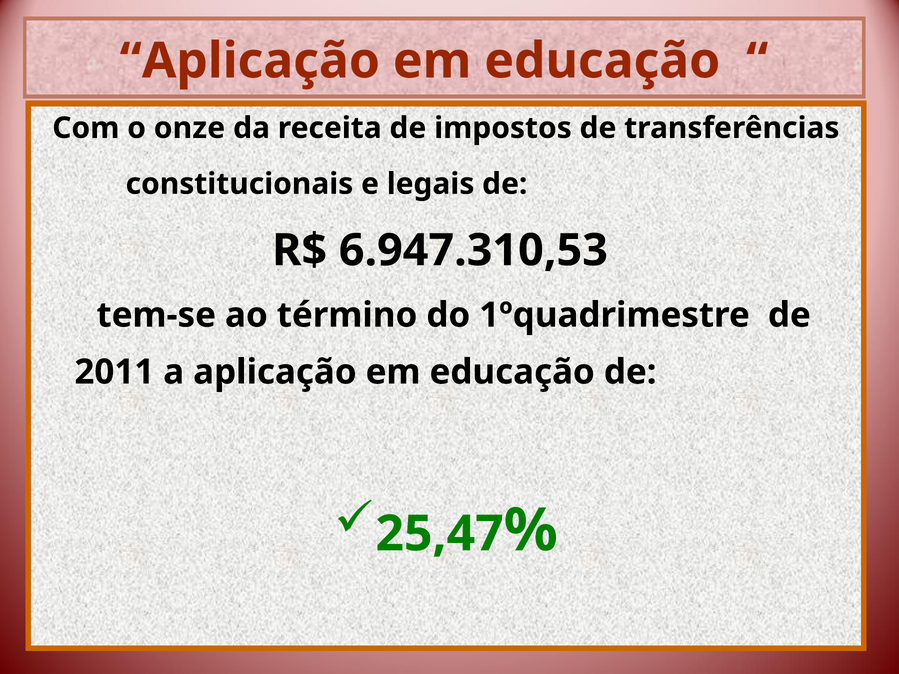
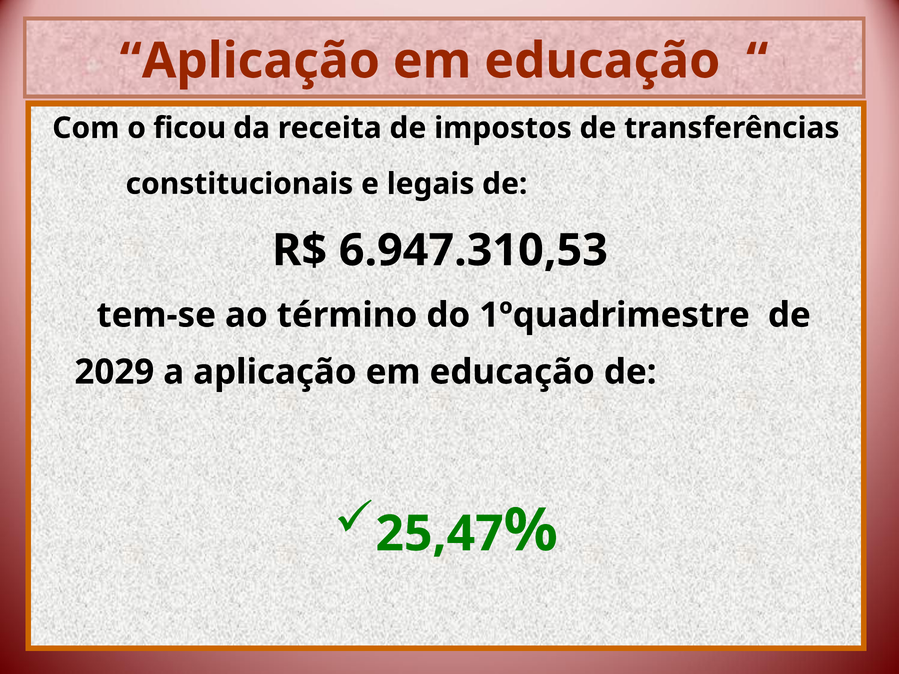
onze: onze -> ficou
2011: 2011 -> 2029
